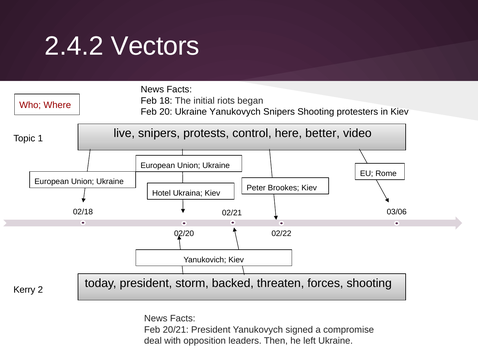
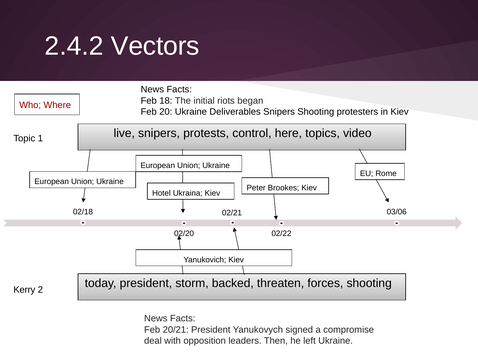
Ukraine Yanukovych: Yanukovych -> Deliverables
better: better -> topics
